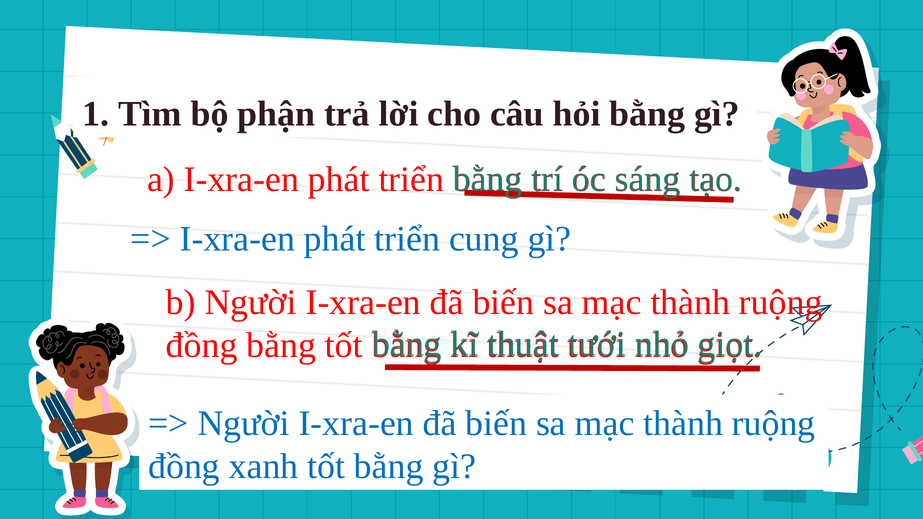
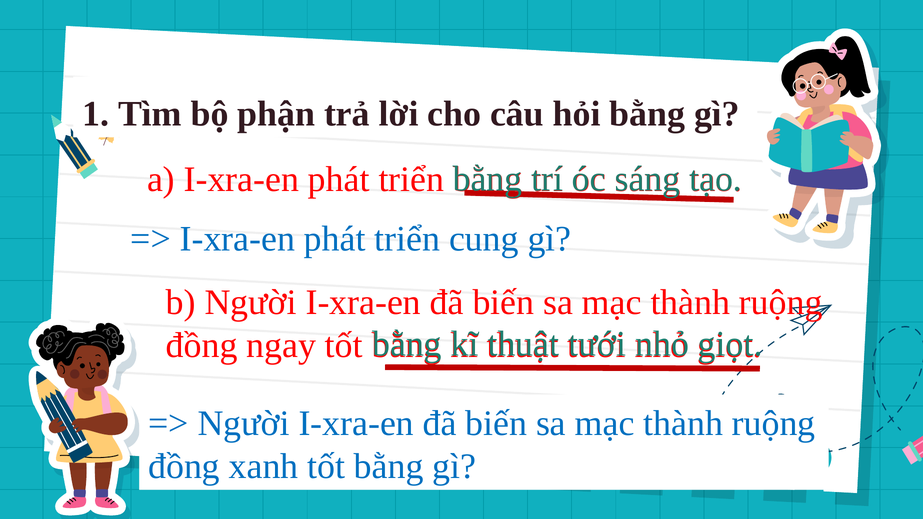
đồng bằng: bằng -> ngay
